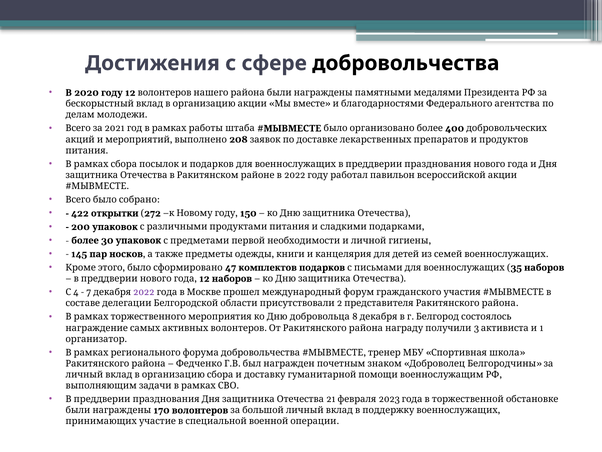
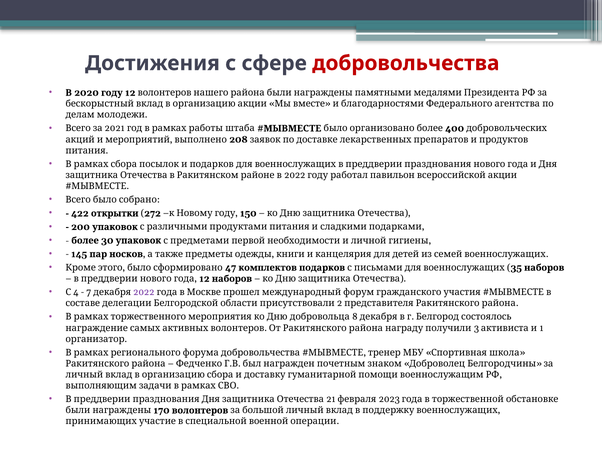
добровольчества colour: black -> red
